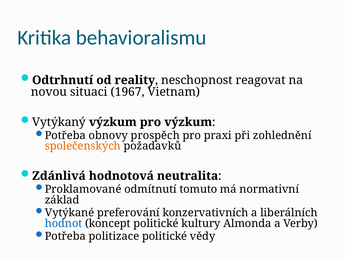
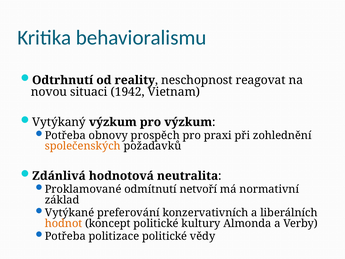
1967: 1967 -> 1942
tomuto: tomuto -> netvoří
hodnot colour: blue -> orange
